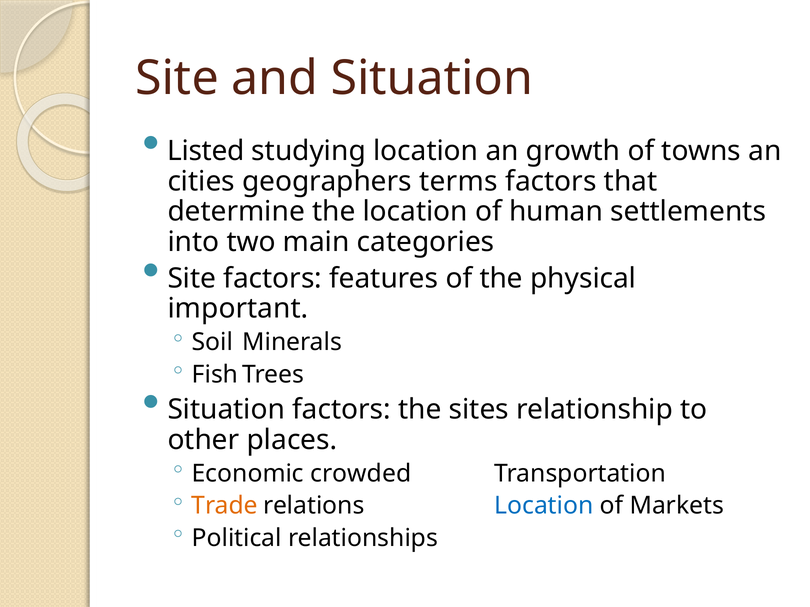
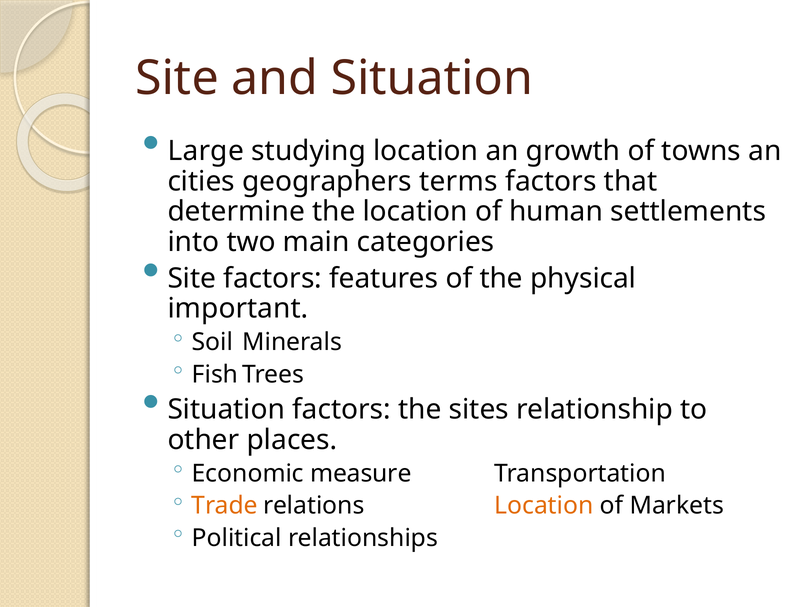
Listed: Listed -> Large
crowded: crowded -> measure
Location at (544, 506) colour: blue -> orange
